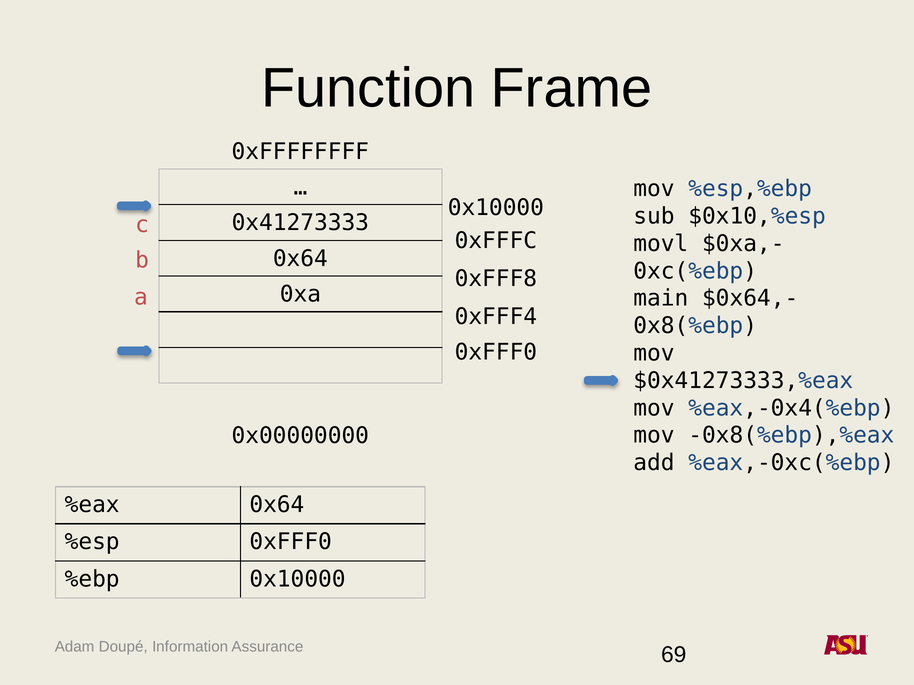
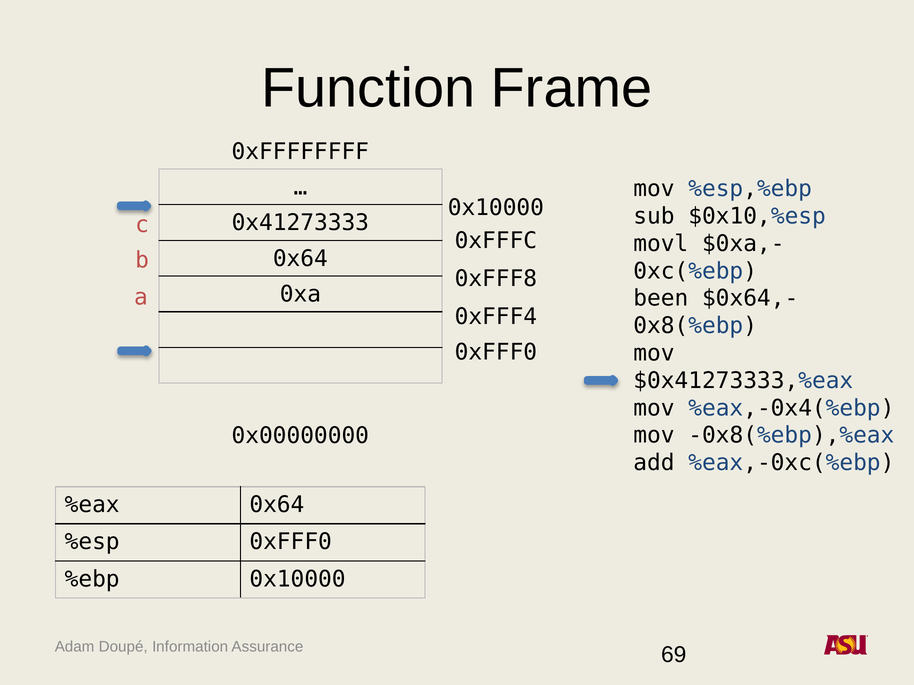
main: main -> been
